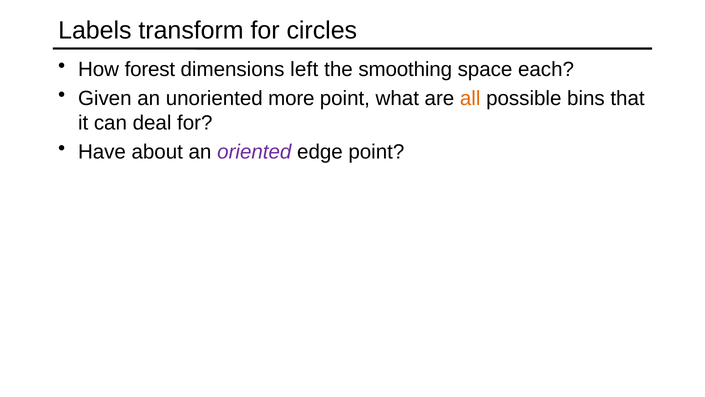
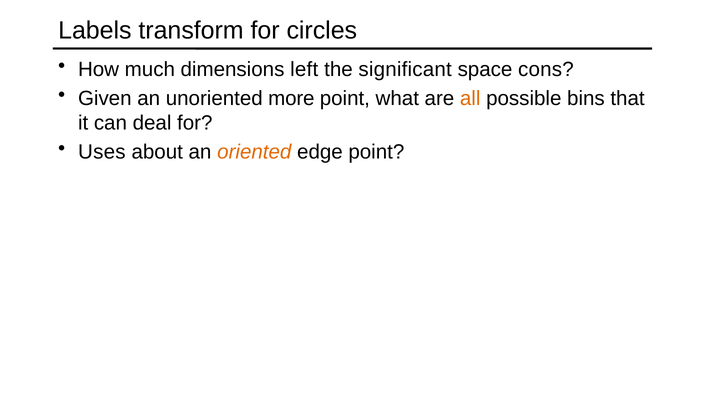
forest: forest -> much
smoothing: smoothing -> significant
each: each -> cons
Have: Have -> Uses
oriented colour: purple -> orange
